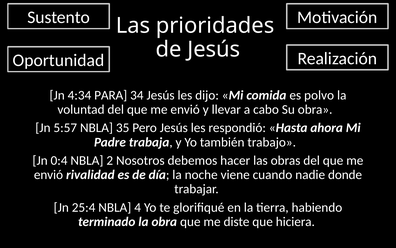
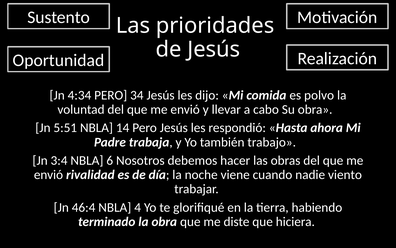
4:34 PARA: PARA -> PERO
5:57: 5:57 -> 5:51
35: 35 -> 14
0:4: 0:4 -> 3:4
2: 2 -> 6
donde: donde -> viento
25:4: 25:4 -> 46:4
